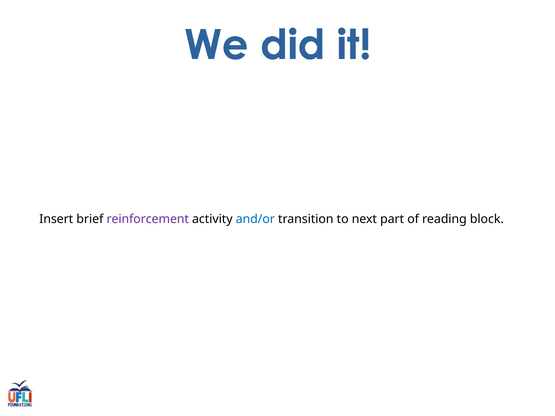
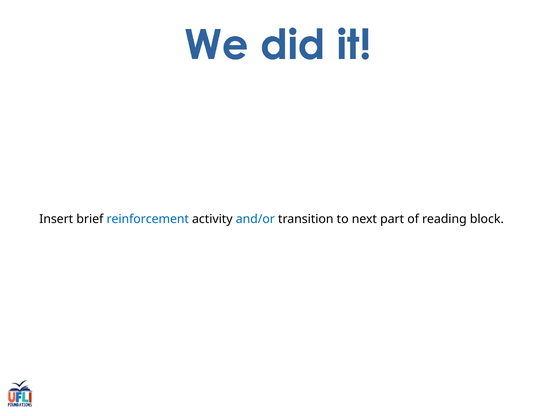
reinforcement colour: purple -> blue
